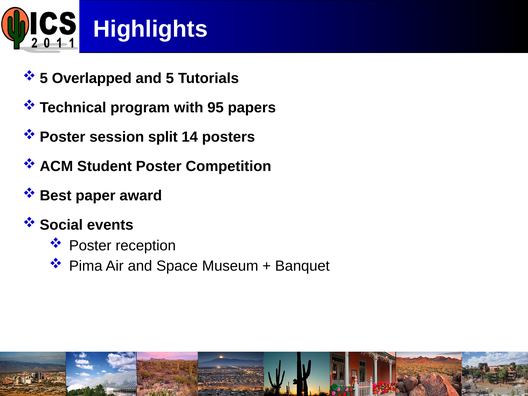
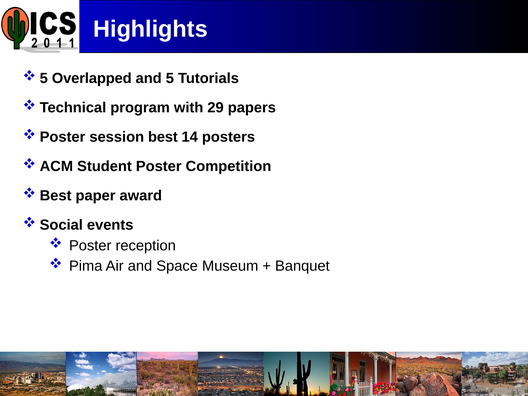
95: 95 -> 29
split: split -> best
